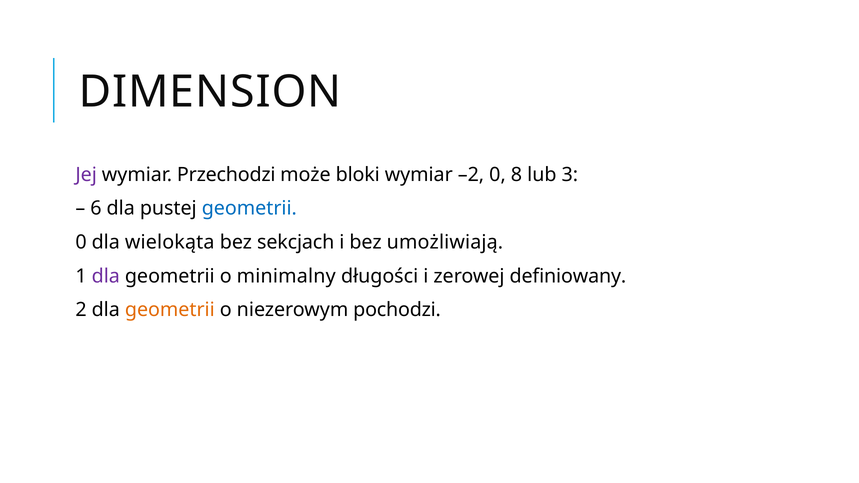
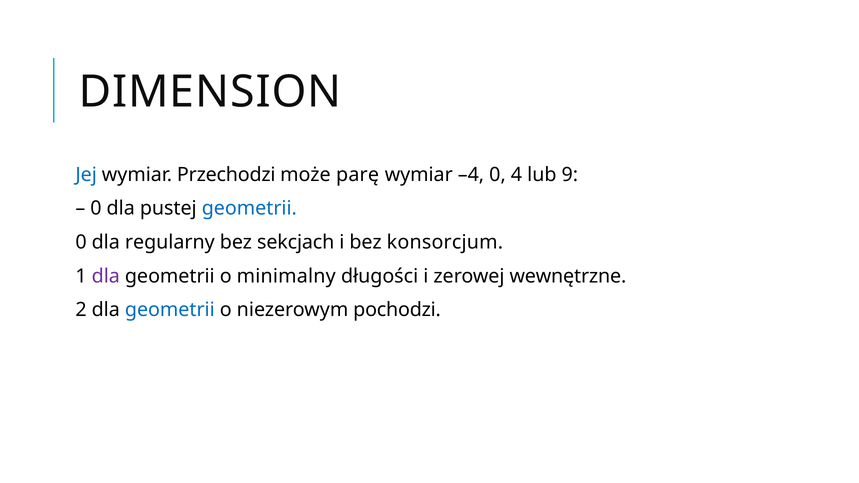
Jej colour: purple -> blue
bloki: bloki -> parę
–2: –2 -> –4
8: 8 -> 4
3: 3 -> 9
6 at (96, 209): 6 -> 0
wielokąta: wielokąta -> regularny
umożliwiają: umożliwiają -> konsorcjum
definiowany: definiowany -> wewnętrzne
geometrii at (170, 310) colour: orange -> blue
